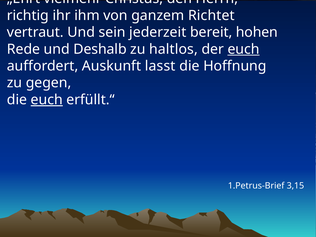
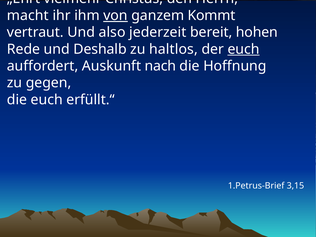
richtig: richtig -> macht
von underline: none -> present
Richtet: Richtet -> Kommt
sein: sein -> also
lasst: lasst -> nach
euch at (47, 100) underline: present -> none
